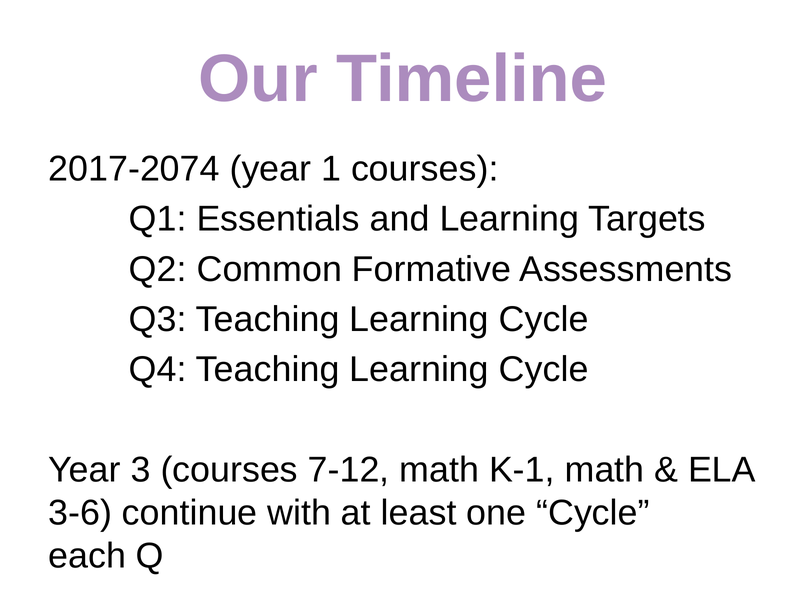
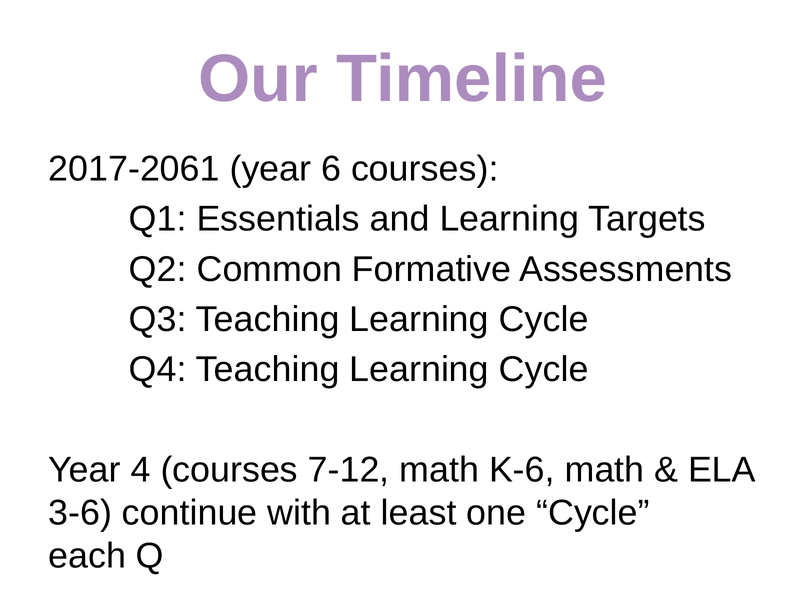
2017-2074: 2017-2074 -> 2017-2061
1: 1 -> 6
3: 3 -> 4
K-1: K-1 -> K-6
